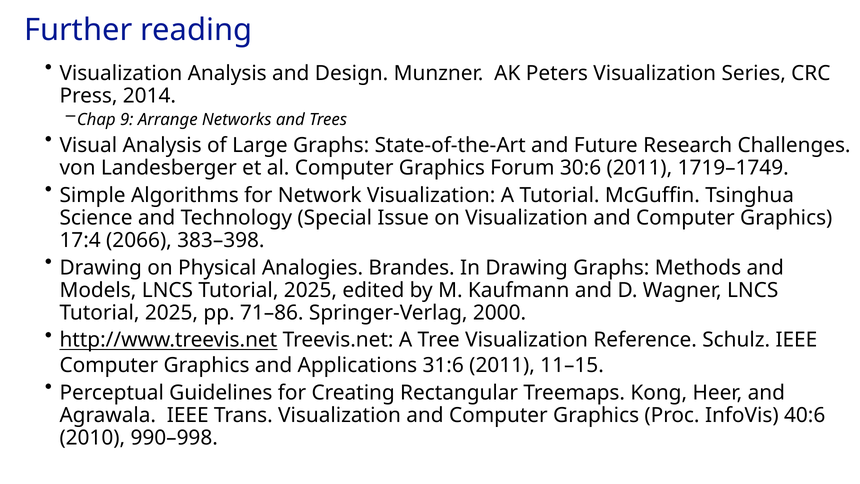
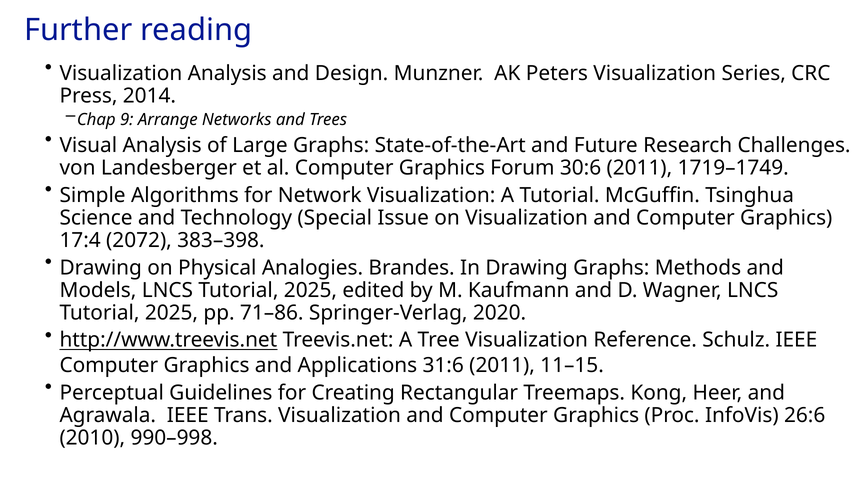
2066: 2066 -> 2072
2000: 2000 -> 2020
40:6: 40:6 -> 26:6
